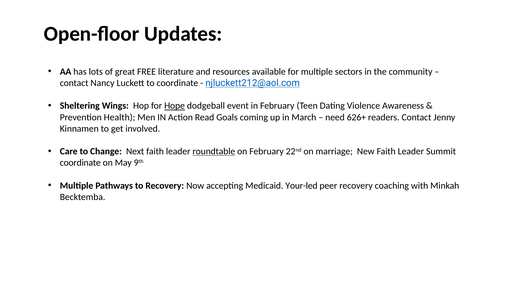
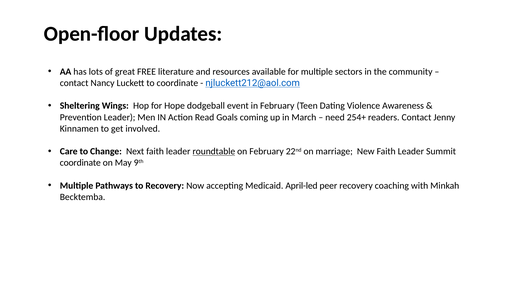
Hope underline: present -> none
Prevention Health: Health -> Leader
626+: 626+ -> 254+
Your-led: Your-led -> April-led
